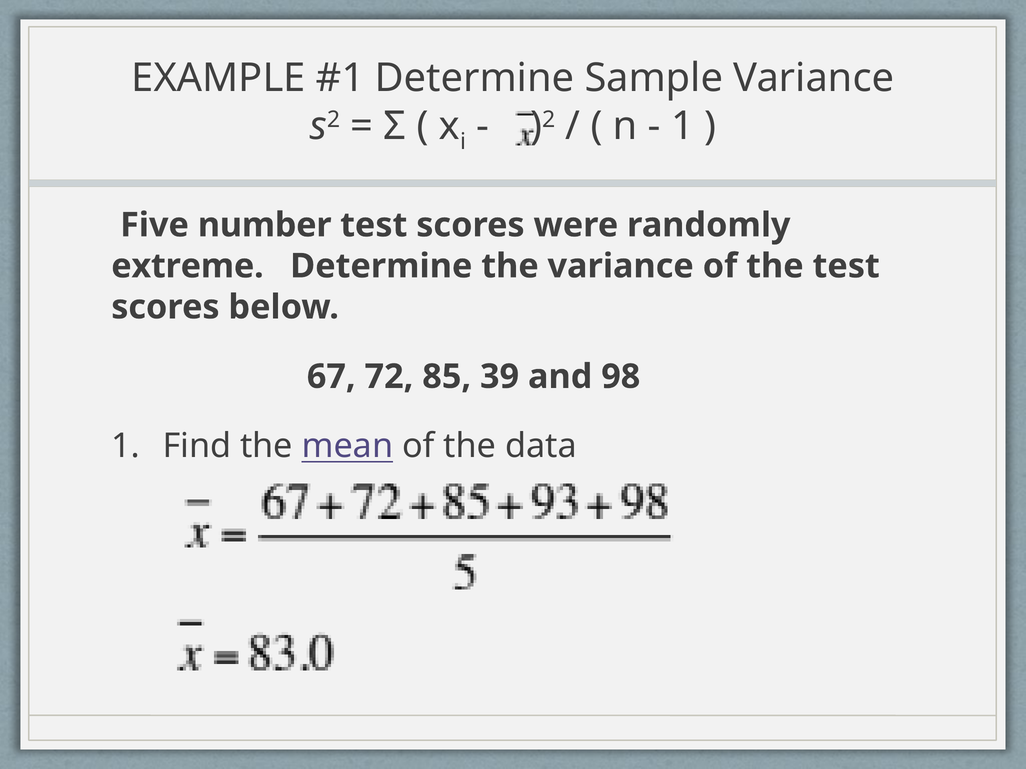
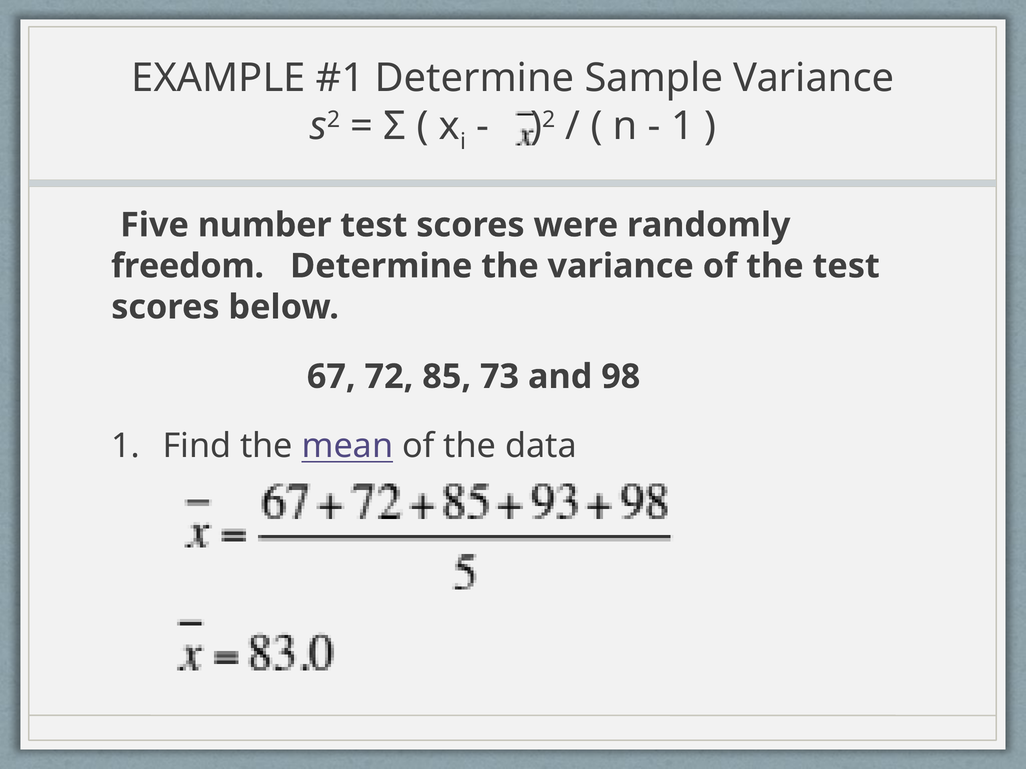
extreme: extreme -> freedom
39: 39 -> 73
